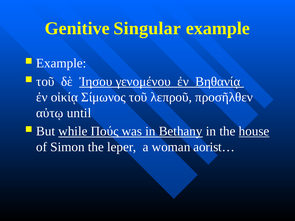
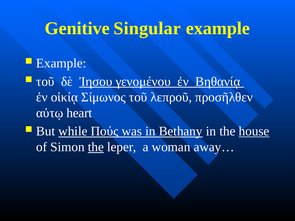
until: until -> heart
the at (96, 147) underline: none -> present
aorist…: aorist… -> away…
